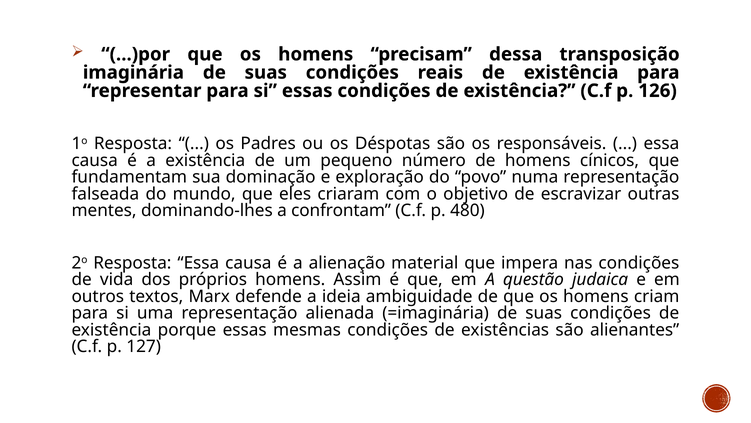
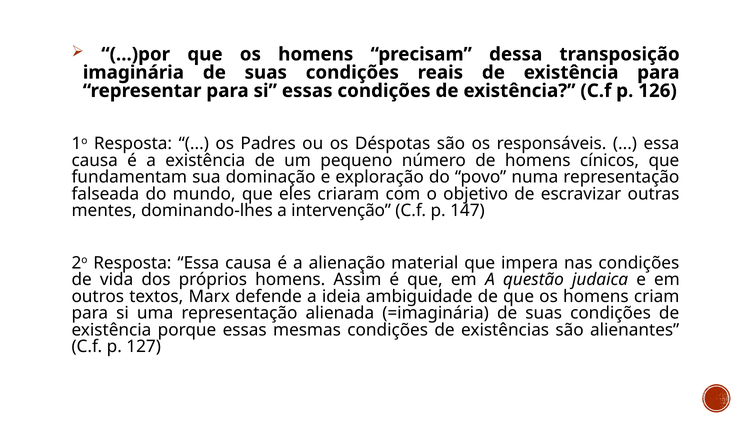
confrontam: confrontam -> intervenção
480: 480 -> 147
